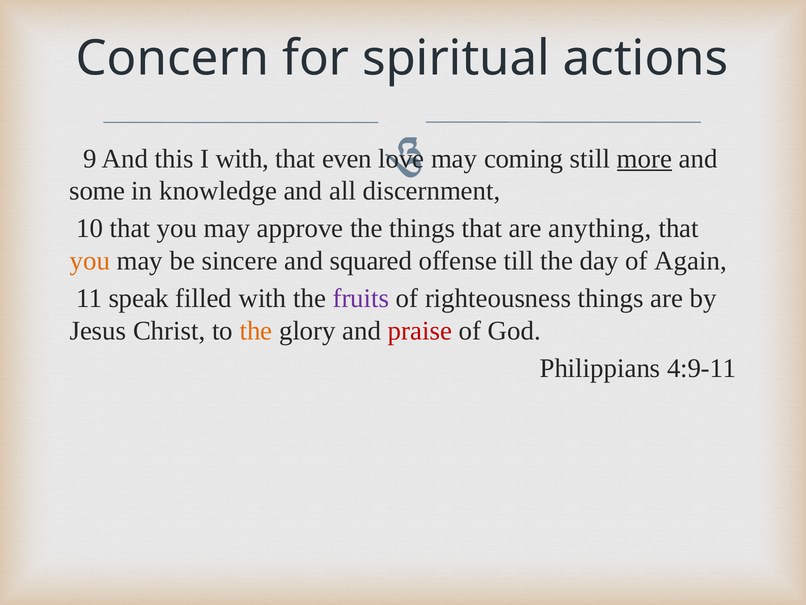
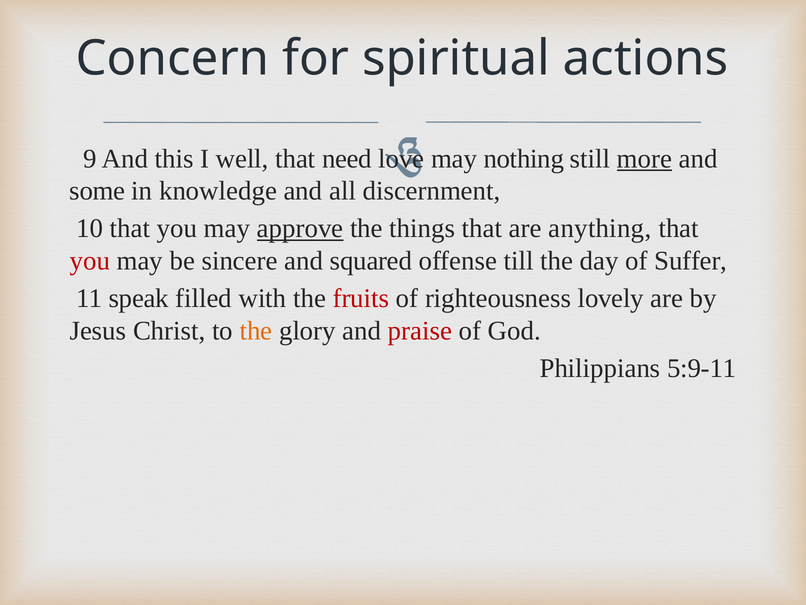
I with: with -> well
even: even -> need
coming: coming -> nothing
approve underline: none -> present
you at (90, 261) colour: orange -> red
Again: Again -> Suffer
fruits colour: purple -> red
righteousness things: things -> lovely
4:9-11: 4:9-11 -> 5:9-11
